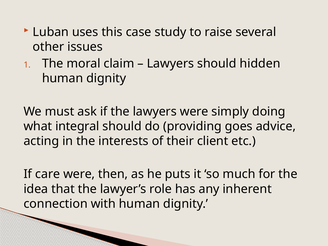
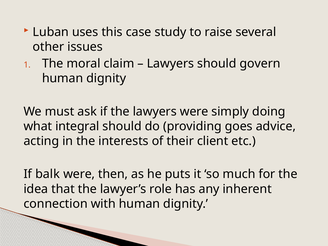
hidden: hidden -> govern
care: care -> balk
